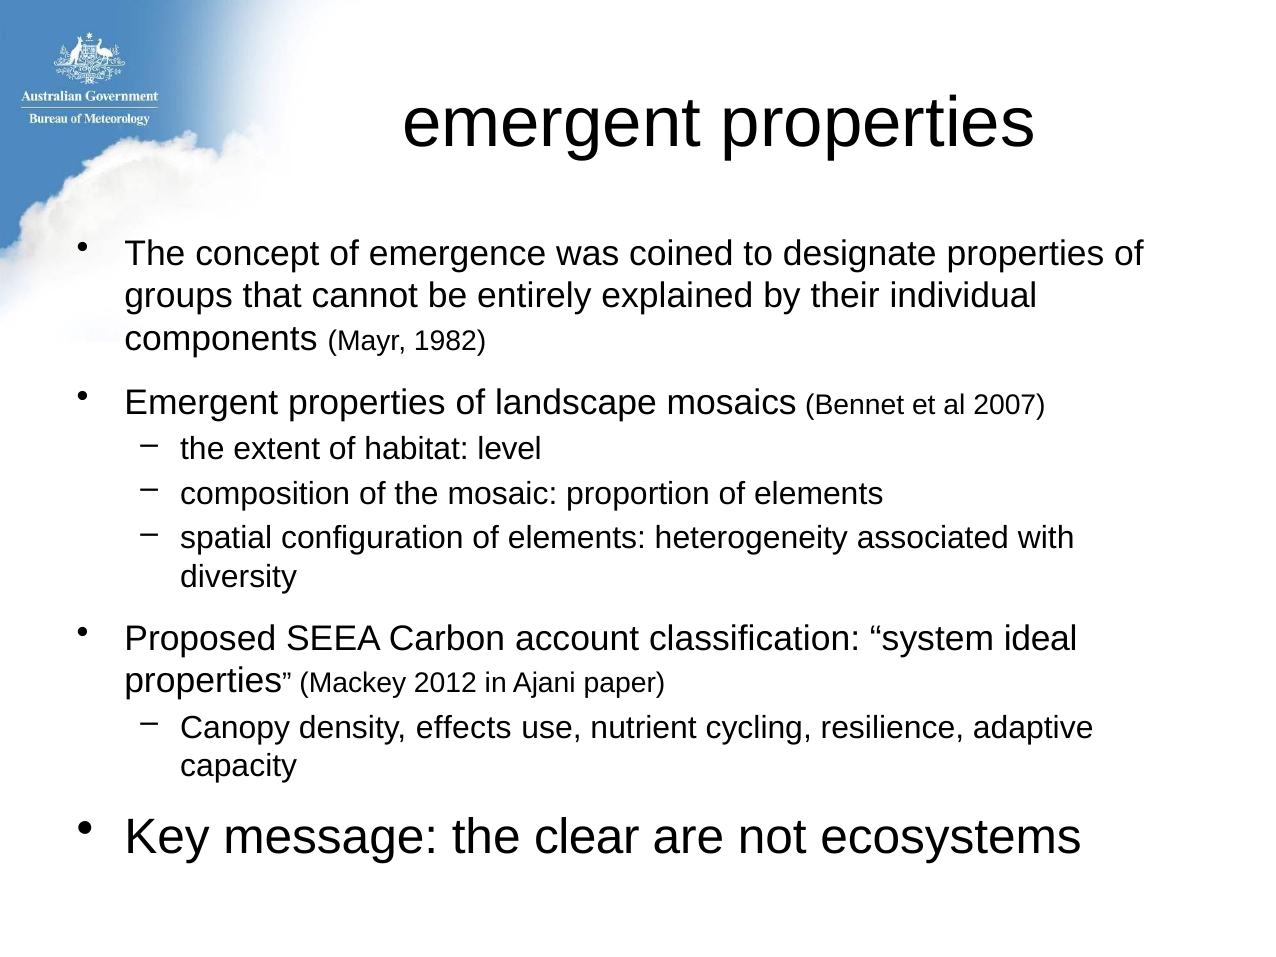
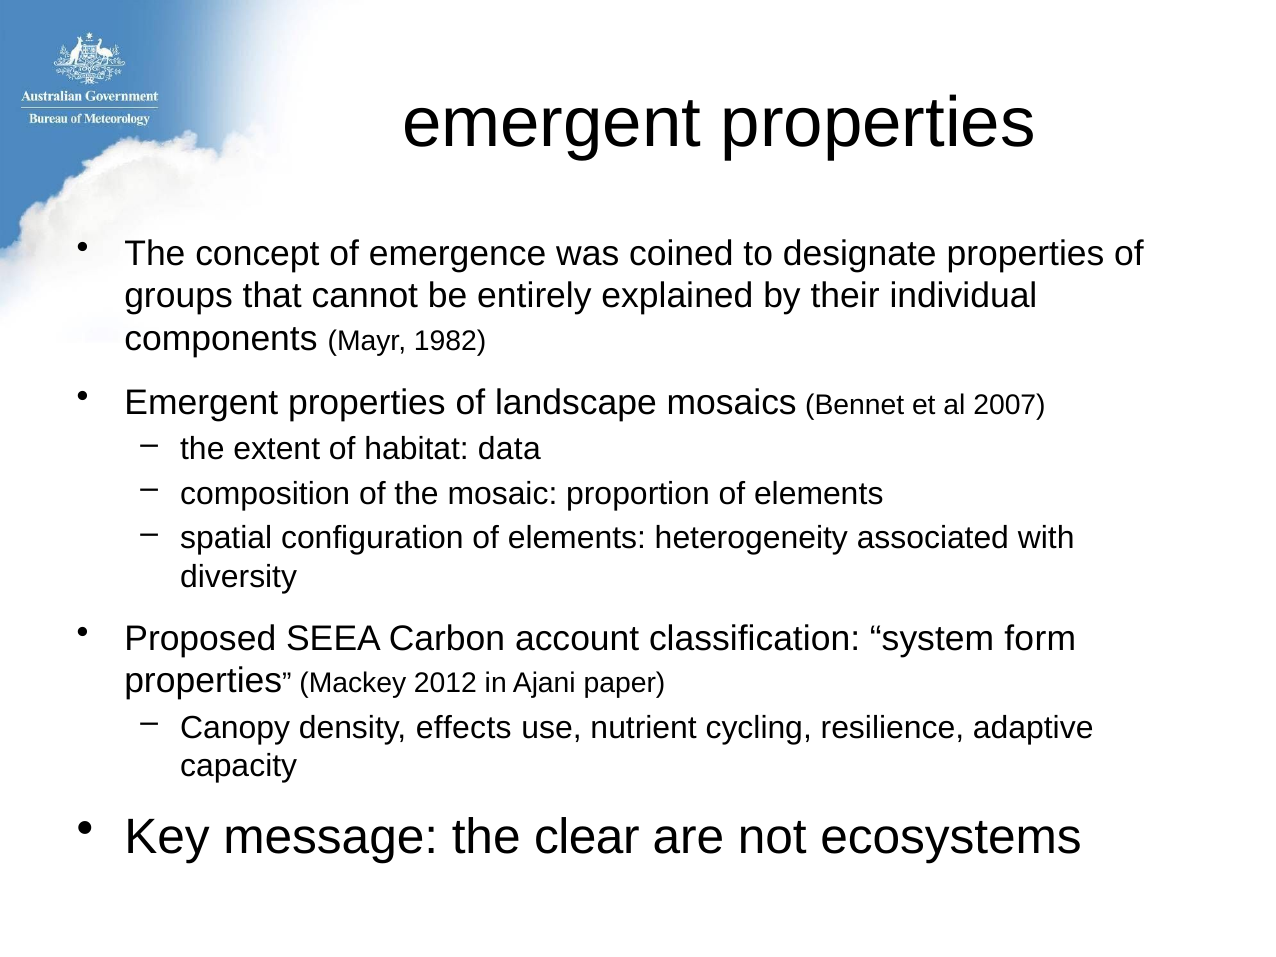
level: level -> data
ideal: ideal -> form
